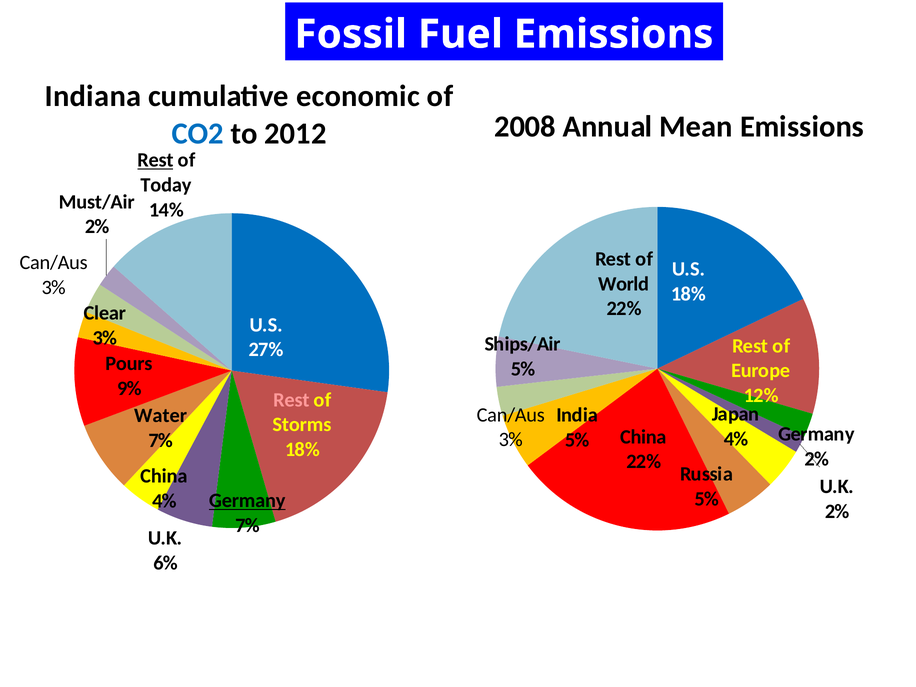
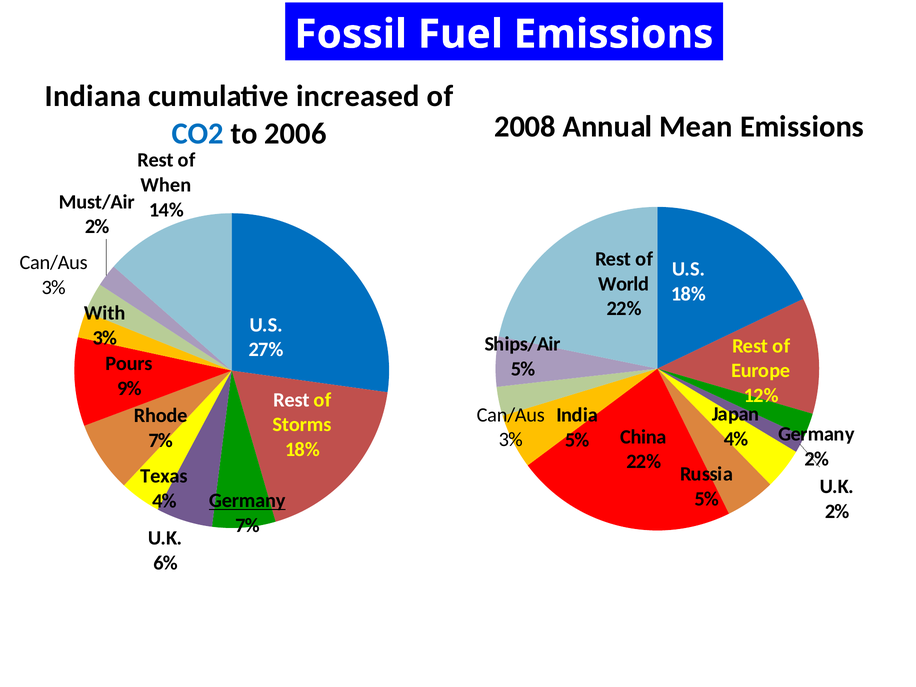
economic: economic -> increased
2012: 2012 -> 2006
Rest at (155, 160) underline: present -> none
Today: Today -> When
Clear: Clear -> With
Rest at (291, 400) colour: pink -> white
Water: Water -> Rhode
China at (164, 476): China -> Texas
